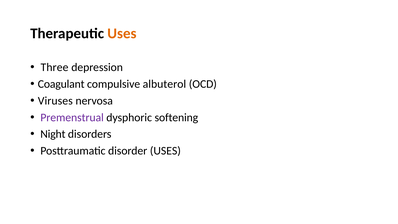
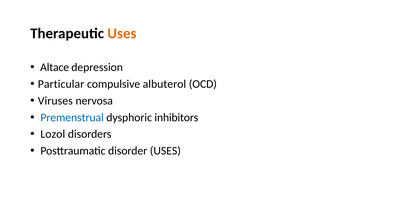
Three: Three -> Altace
Coagulant: Coagulant -> Particular
Premenstrual colour: purple -> blue
softening: softening -> inhibitors
Night: Night -> Lozol
